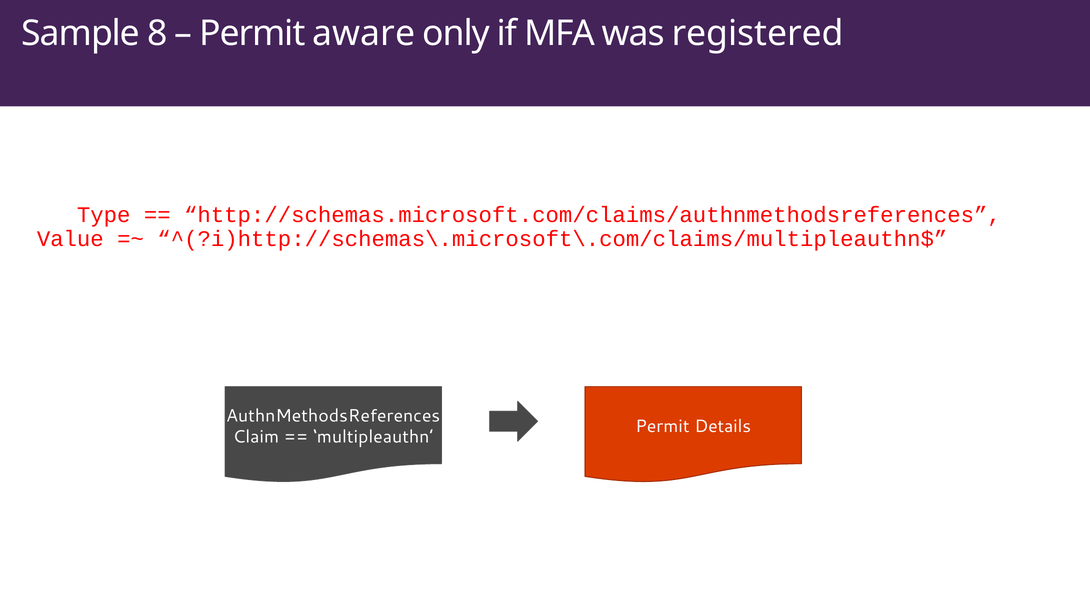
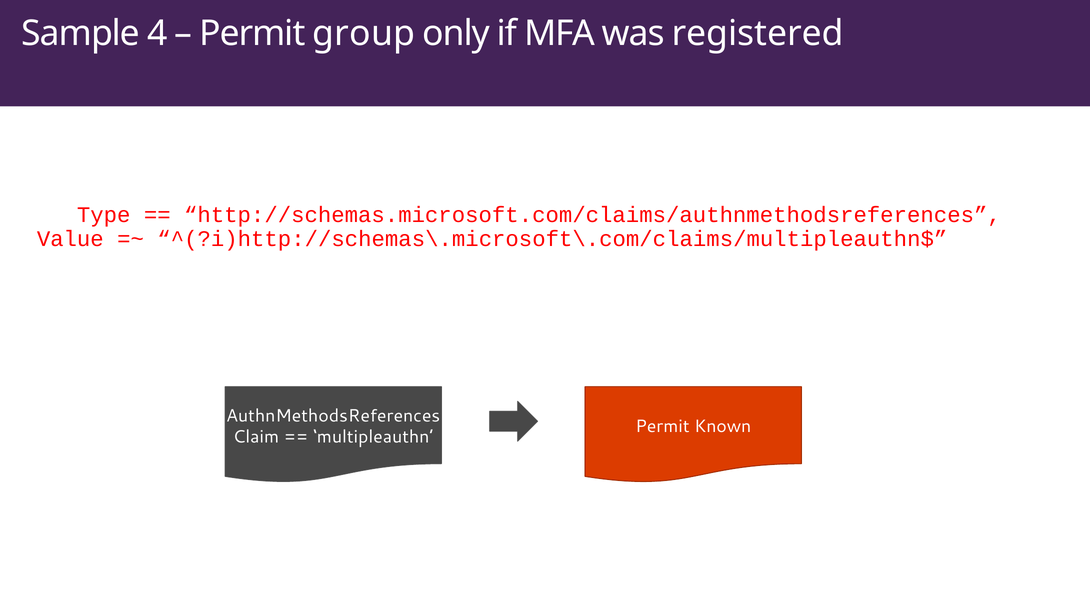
8: 8 -> 4
aware: aware -> group
Details: Details -> Known
